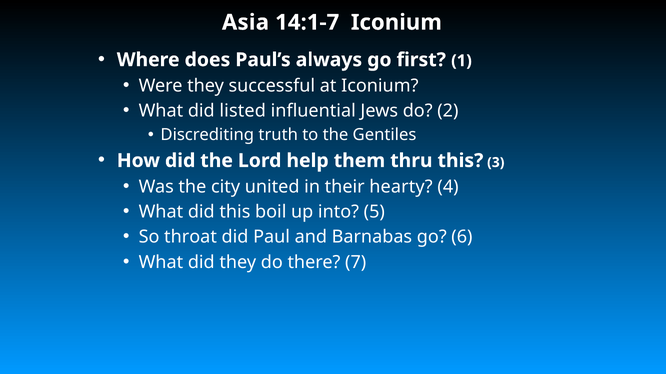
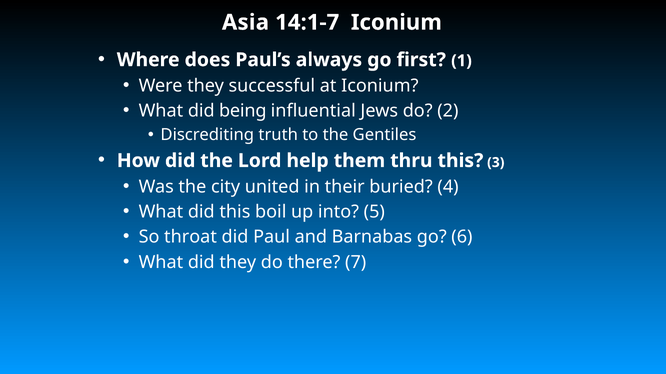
listed: listed -> being
hearty: hearty -> buried
